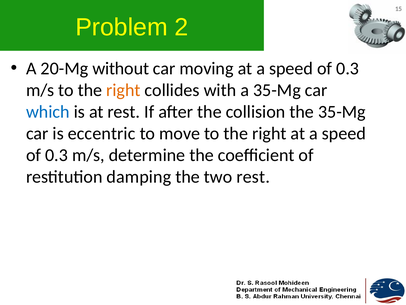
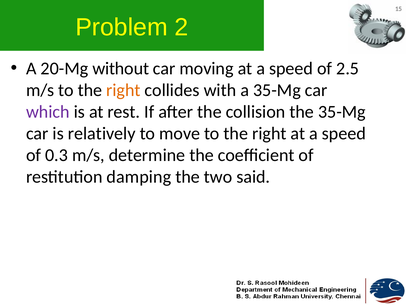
0.3 at (348, 68): 0.3 -> 2.5
which colour: blue -> purple
eccentric: eccentric -> relatively
two rest: rest -> said
